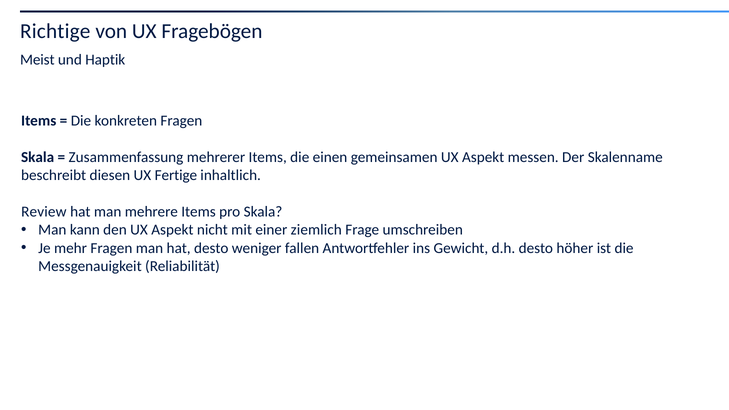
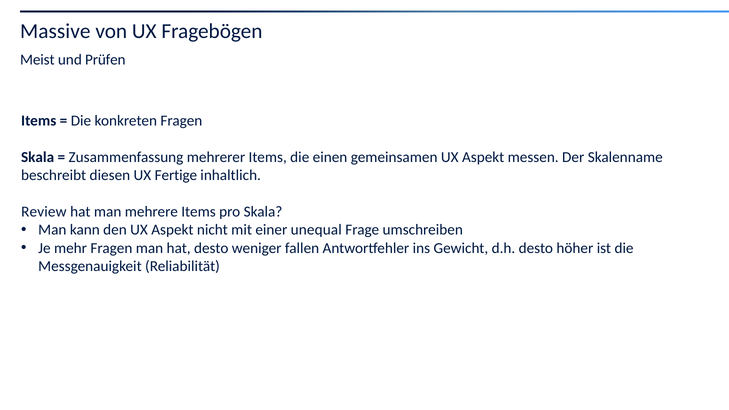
Richtige: Richtige -> Massive
Haptik: Haptik -> Prüfen
ziemlich: ziemlich -> unequal
